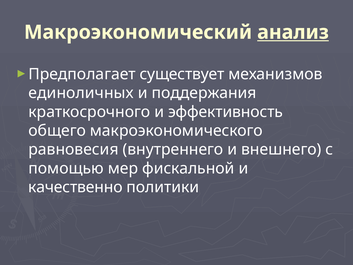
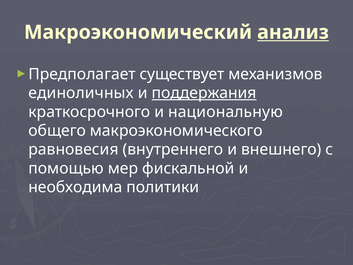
поддержания underline: none -> present
эффективность: эффективность -> национальную
качественно: качественно -> необходима
